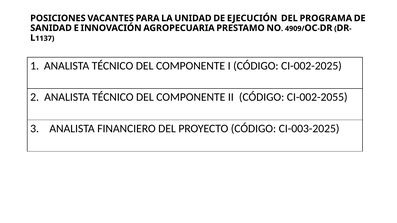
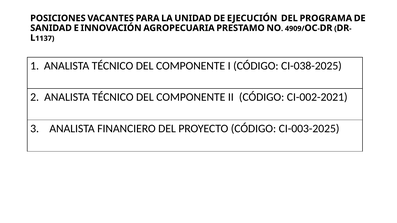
CI-002-2025: CI-002-2025 -> CI-038-2025
CI-002-2055: CI-002-2055 -> CI-002-2021
